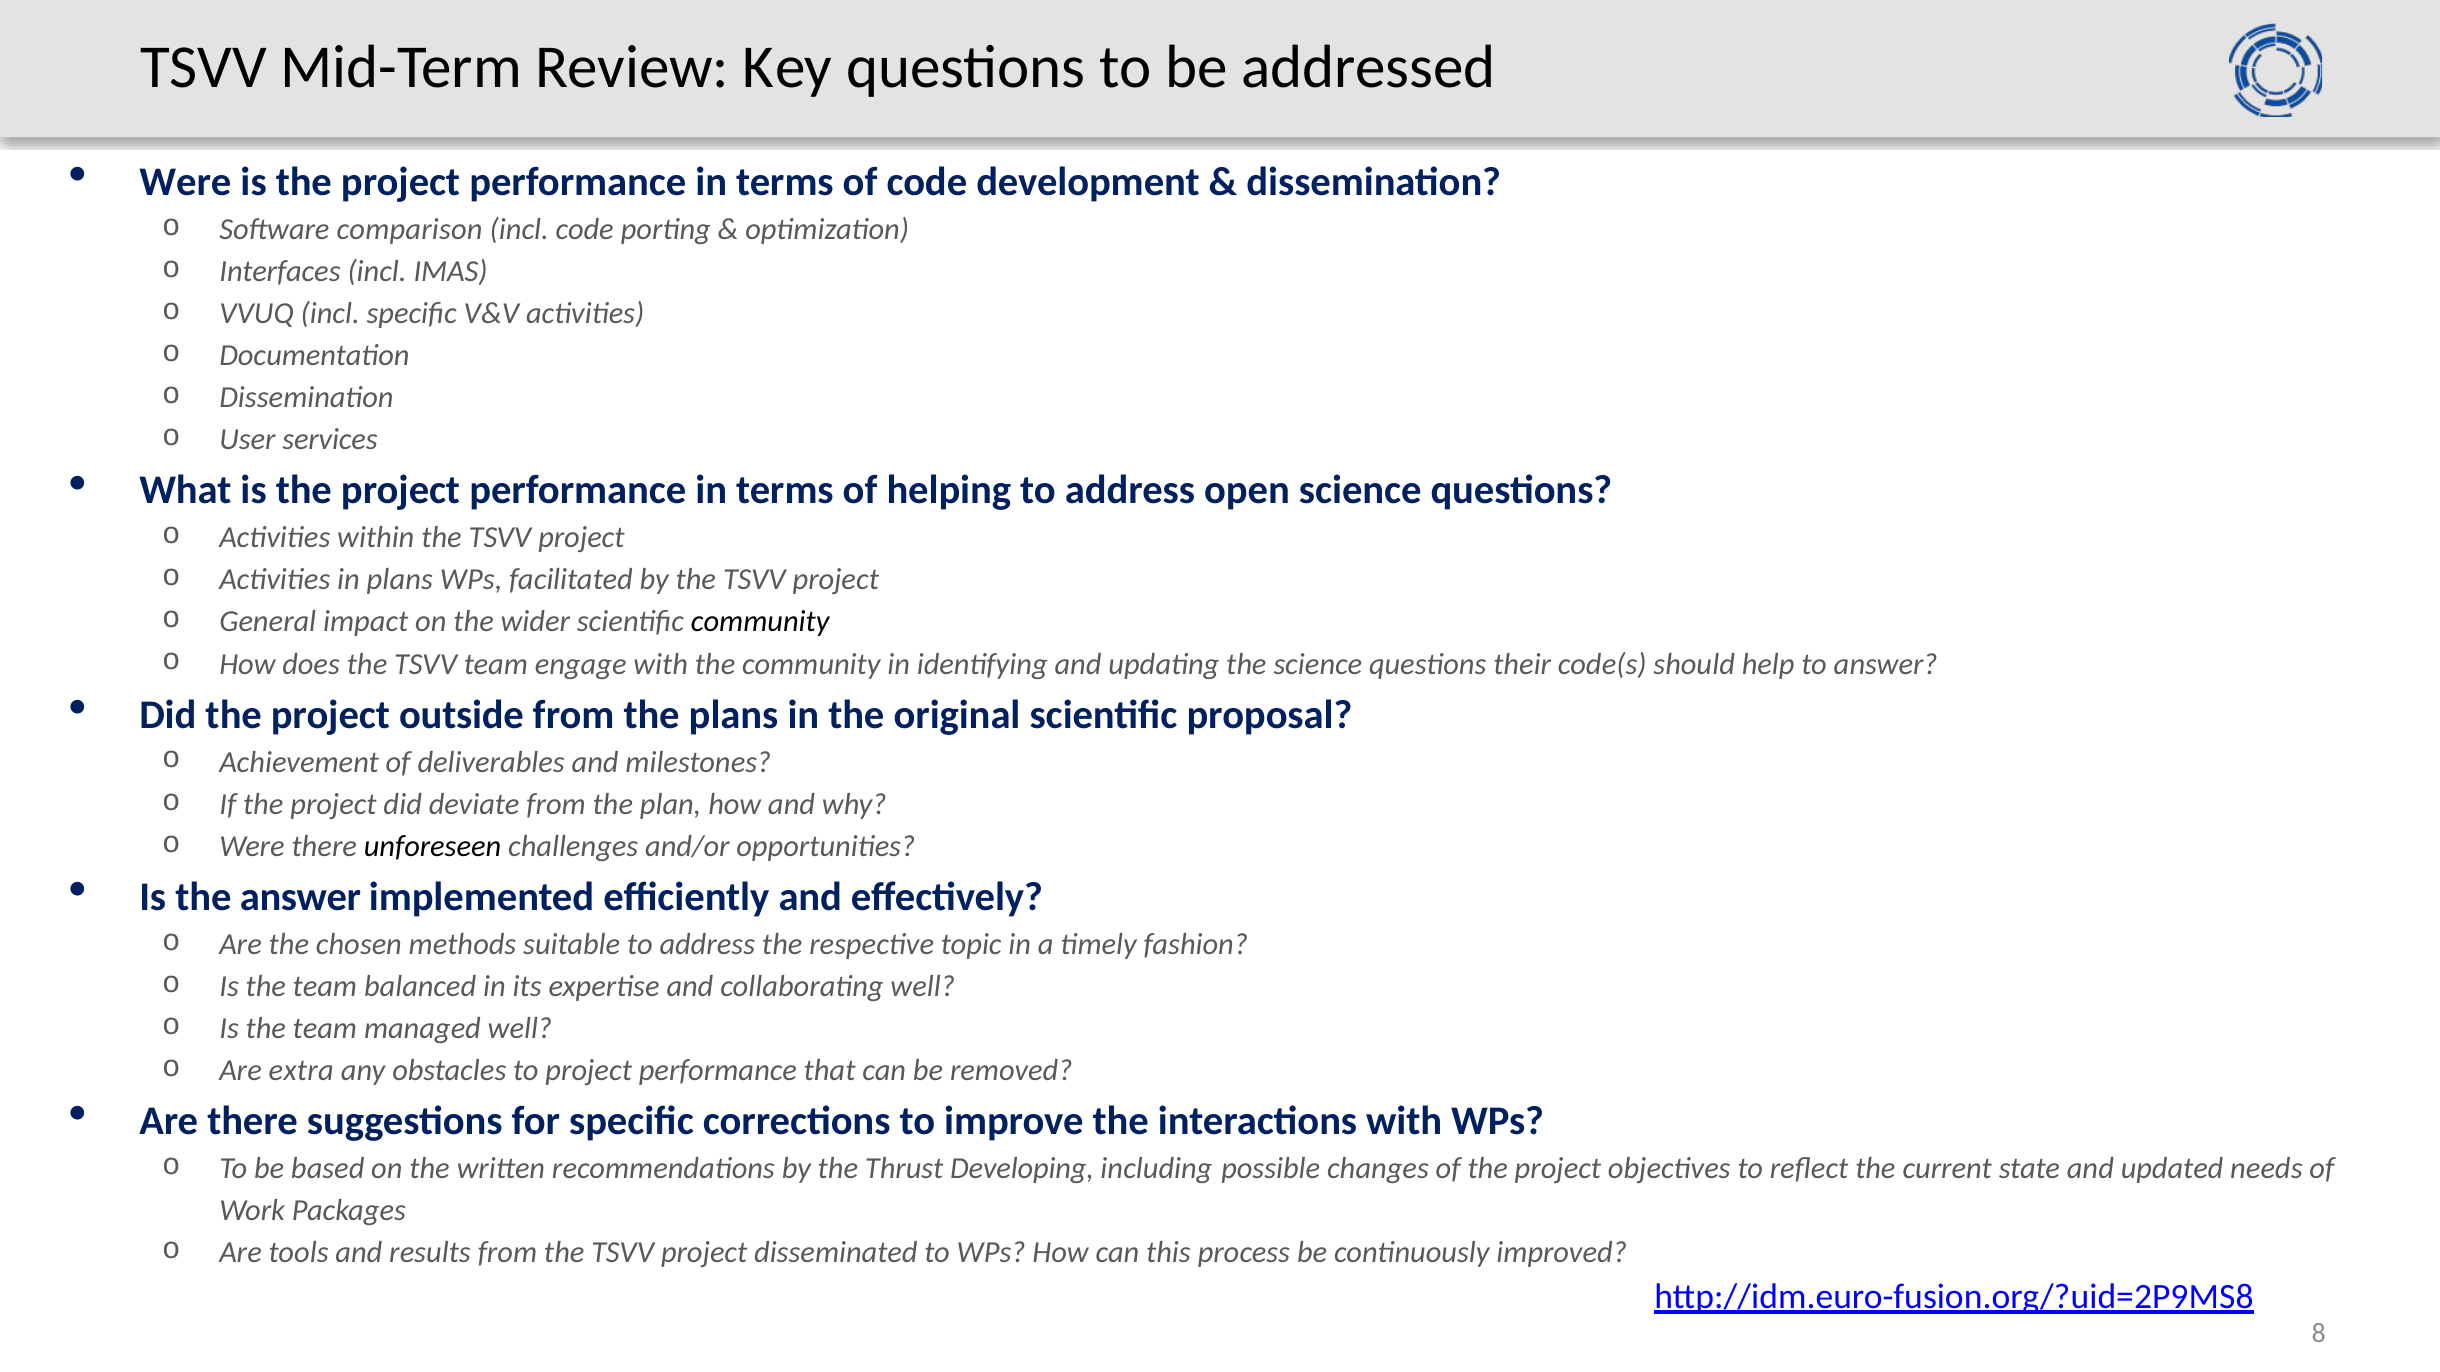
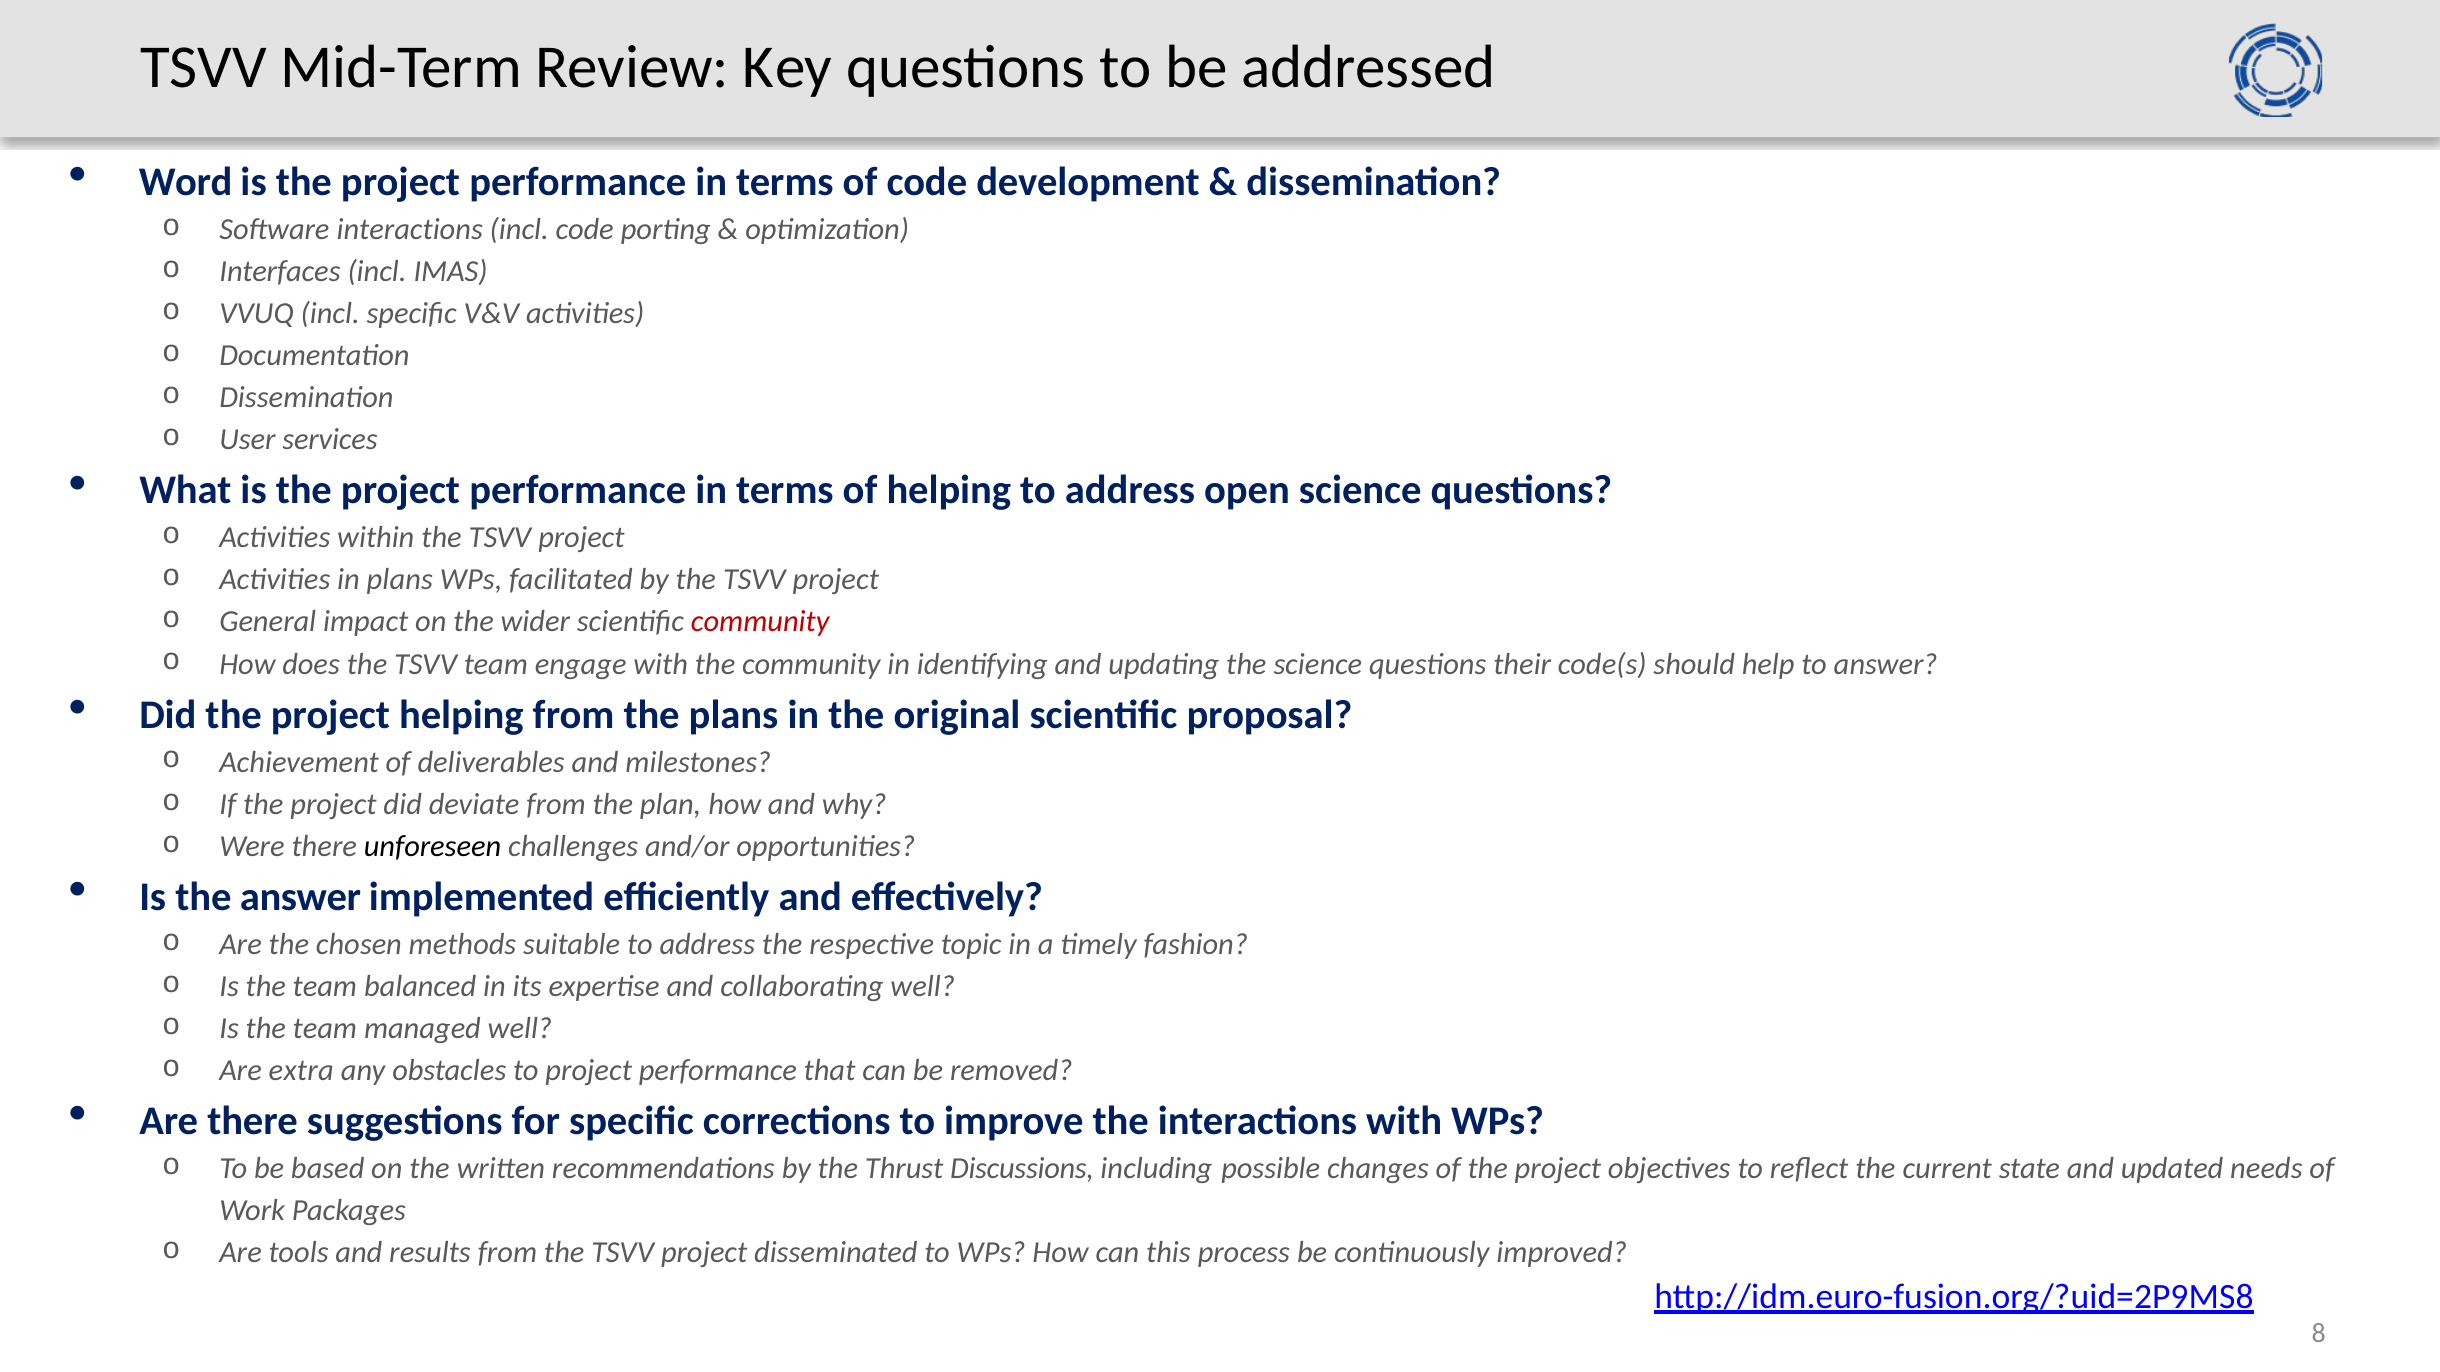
Were at (185, 182): Were -> Word
Software comparison: comparison -> interactions
community at (760, 622) colour: black -> red
project outside: outside -> helping
Developing: Developing -> Discussions
